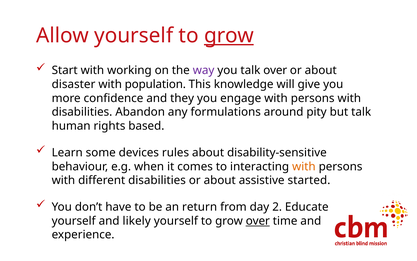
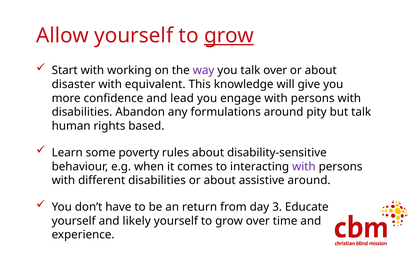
population: population -> equivalent
they: they -> lead
devices: devices -> poverty
with at (304, 166) colour: orange -> purple
assistive started: started -> around
2: 2 -> 3
over at (258, 221) underline: present -> none
